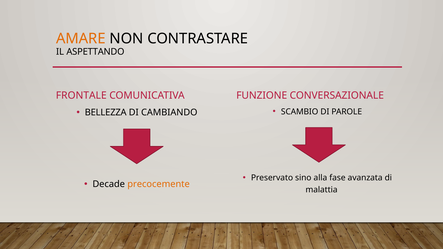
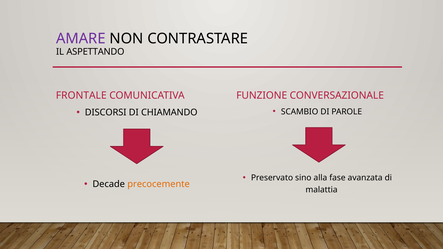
AMARE colour: orange -> purple
BELLEZZA: BELLEZZA -> DISCORSI
CAMBIANDO: CAMBIANDO -> CHIAMANDO
